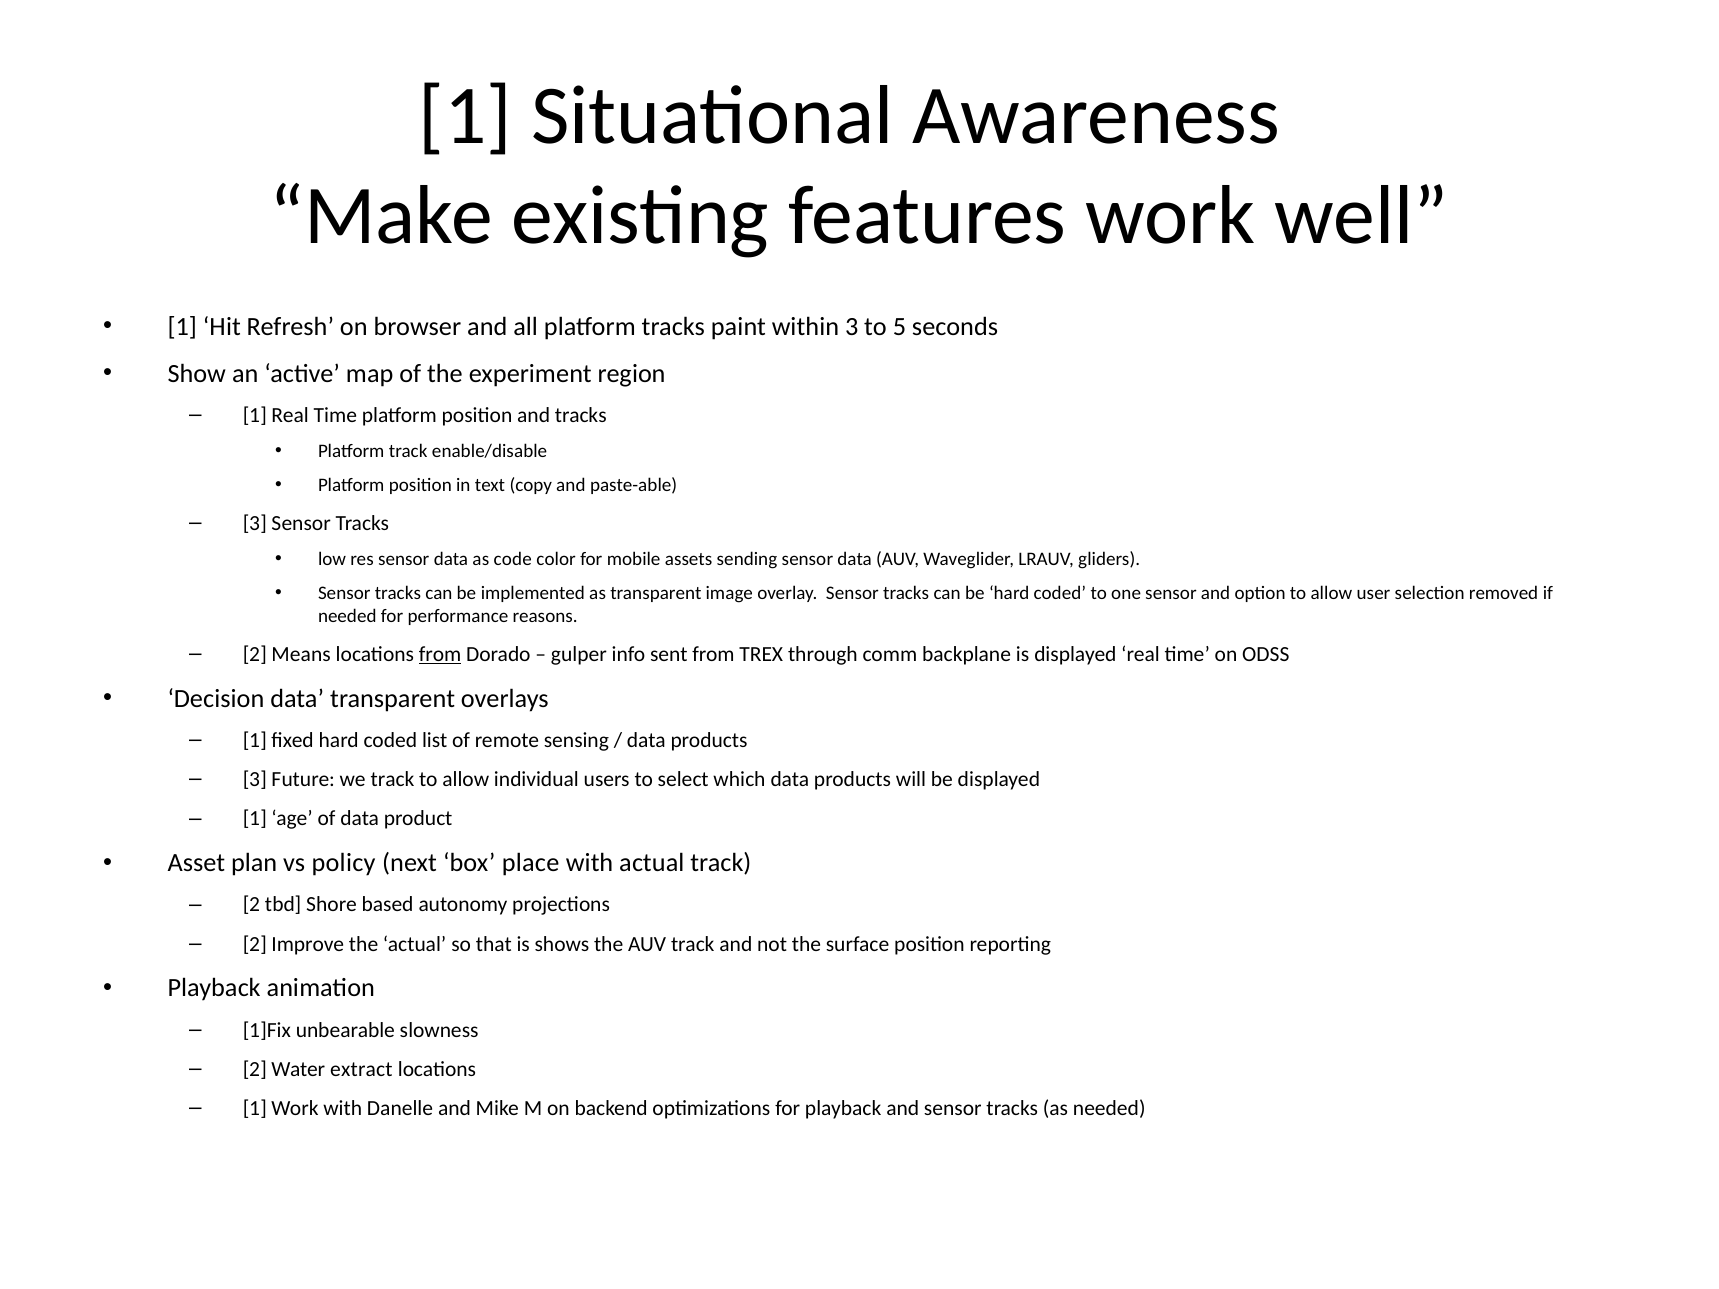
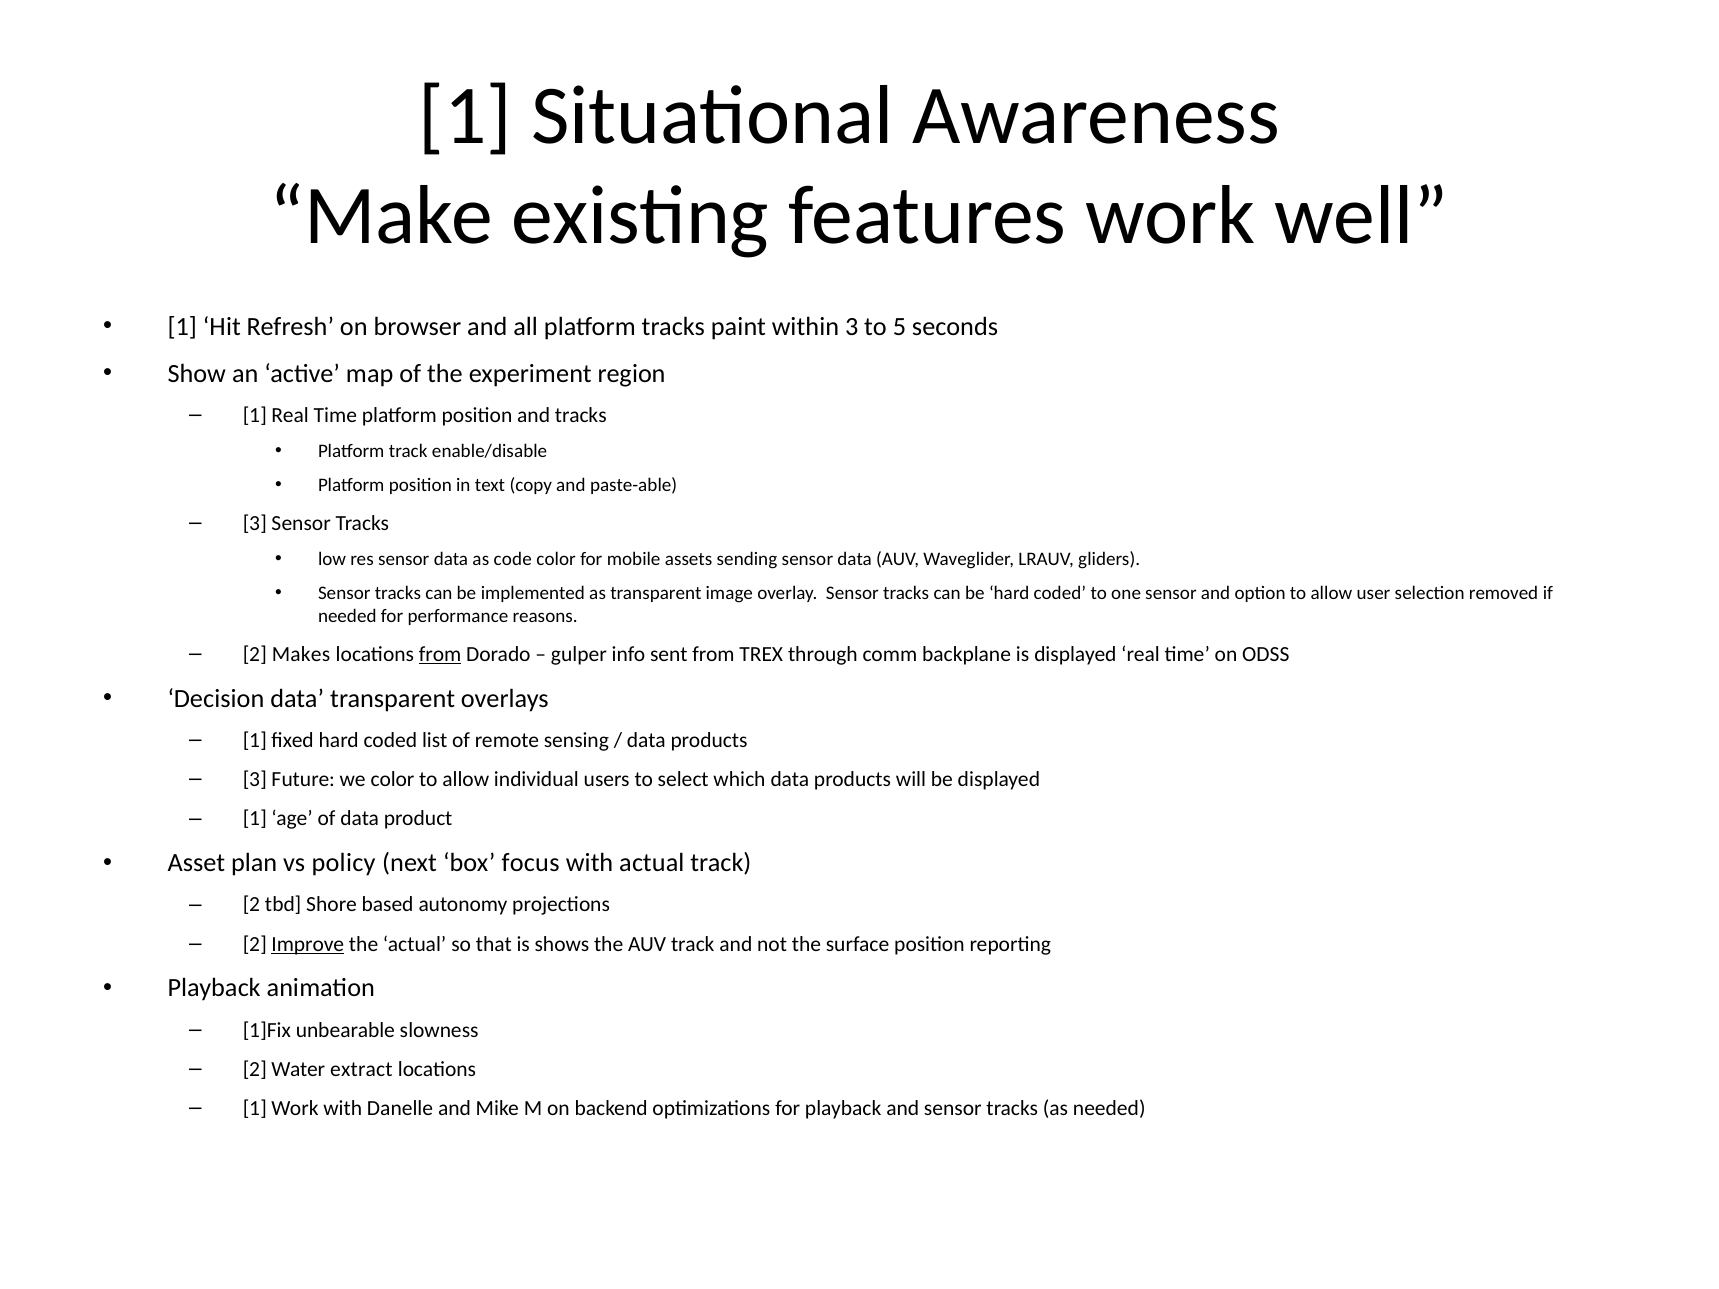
Means: Means -> Makes
we track: track -> color
place: place -> focus
Improve underline: none -> present
